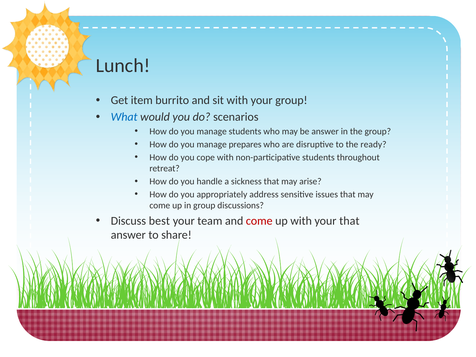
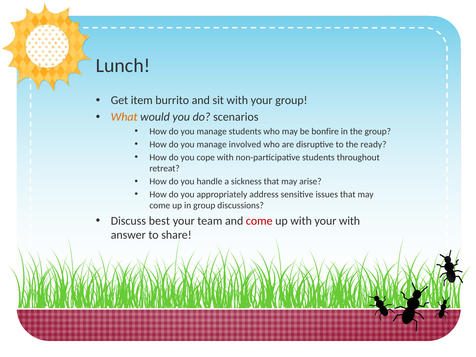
What colour: blue -> orange
be answer: answer -> bonfire
prepares: prepares -> involved
your that: that -> with
